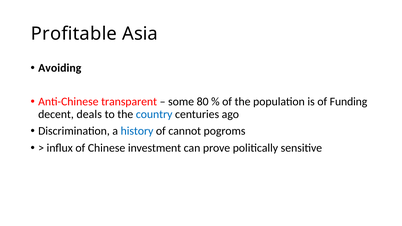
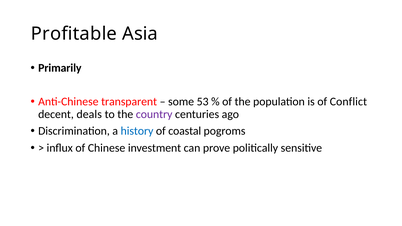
Avoiding: Avoiding -> Primarily
80: 80 -> 53
Funding: Funding -> Conflict
country colour: blue -> purple
cannot: cannot -> coastal
